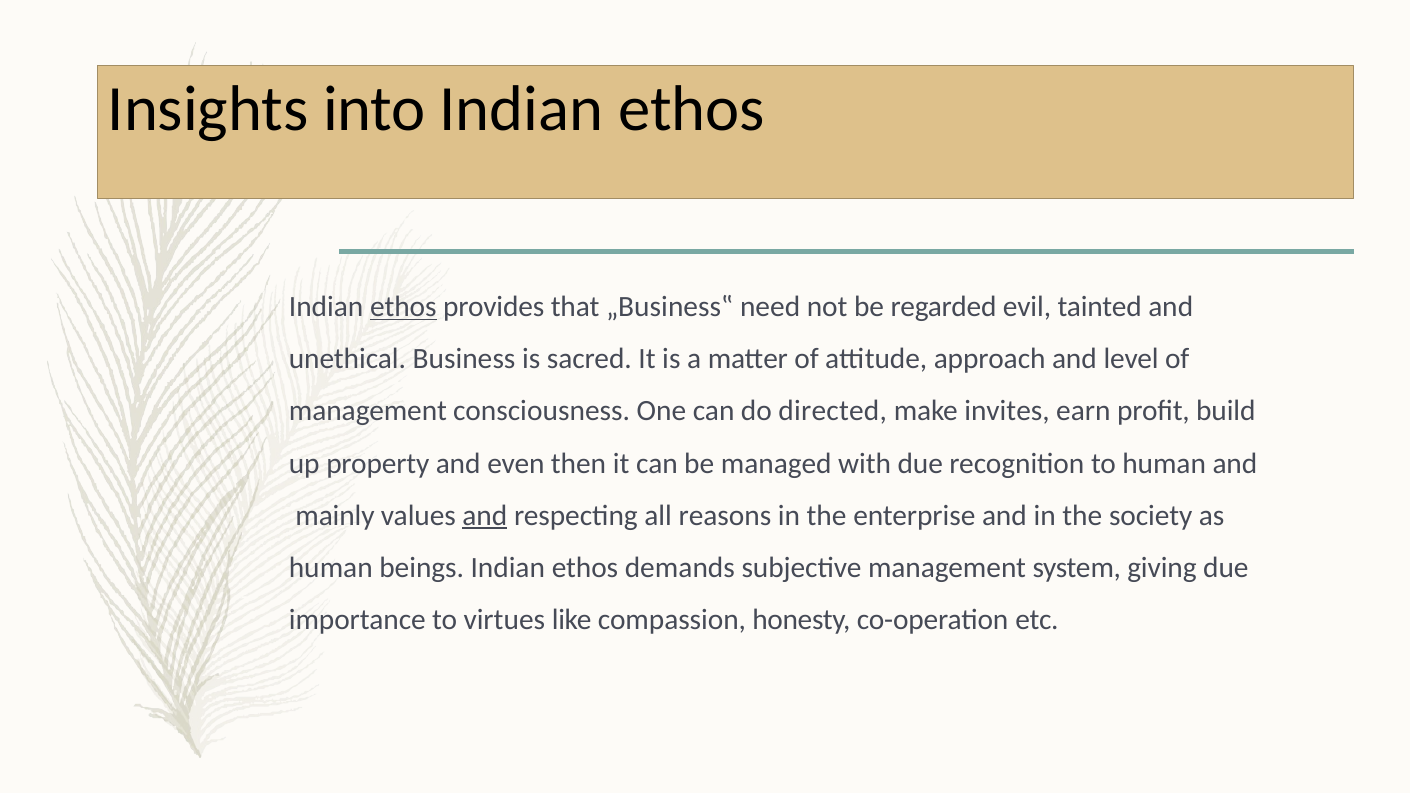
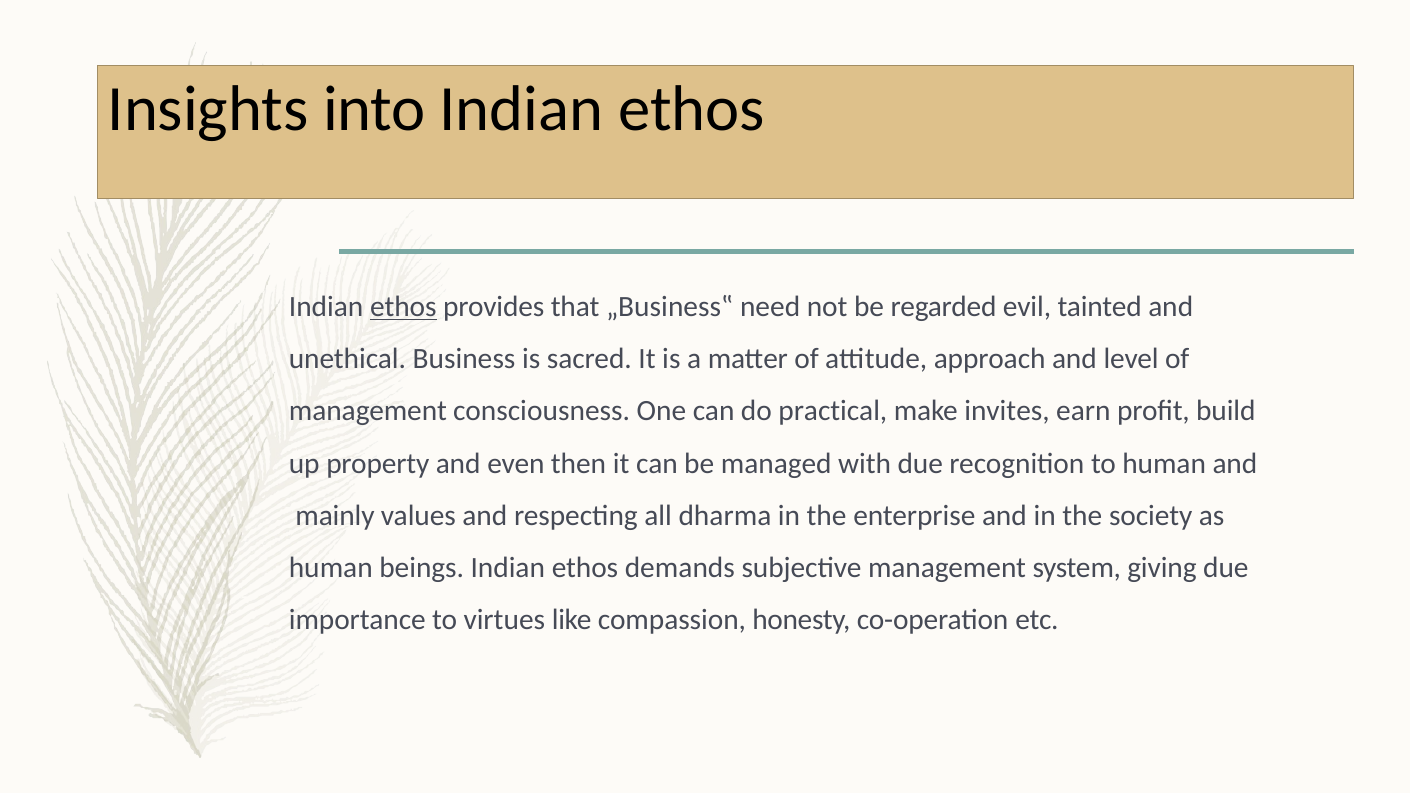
directed: directed -> practical
and at (485, 516) underline: present -> none
reasons: reasons -> dharma
